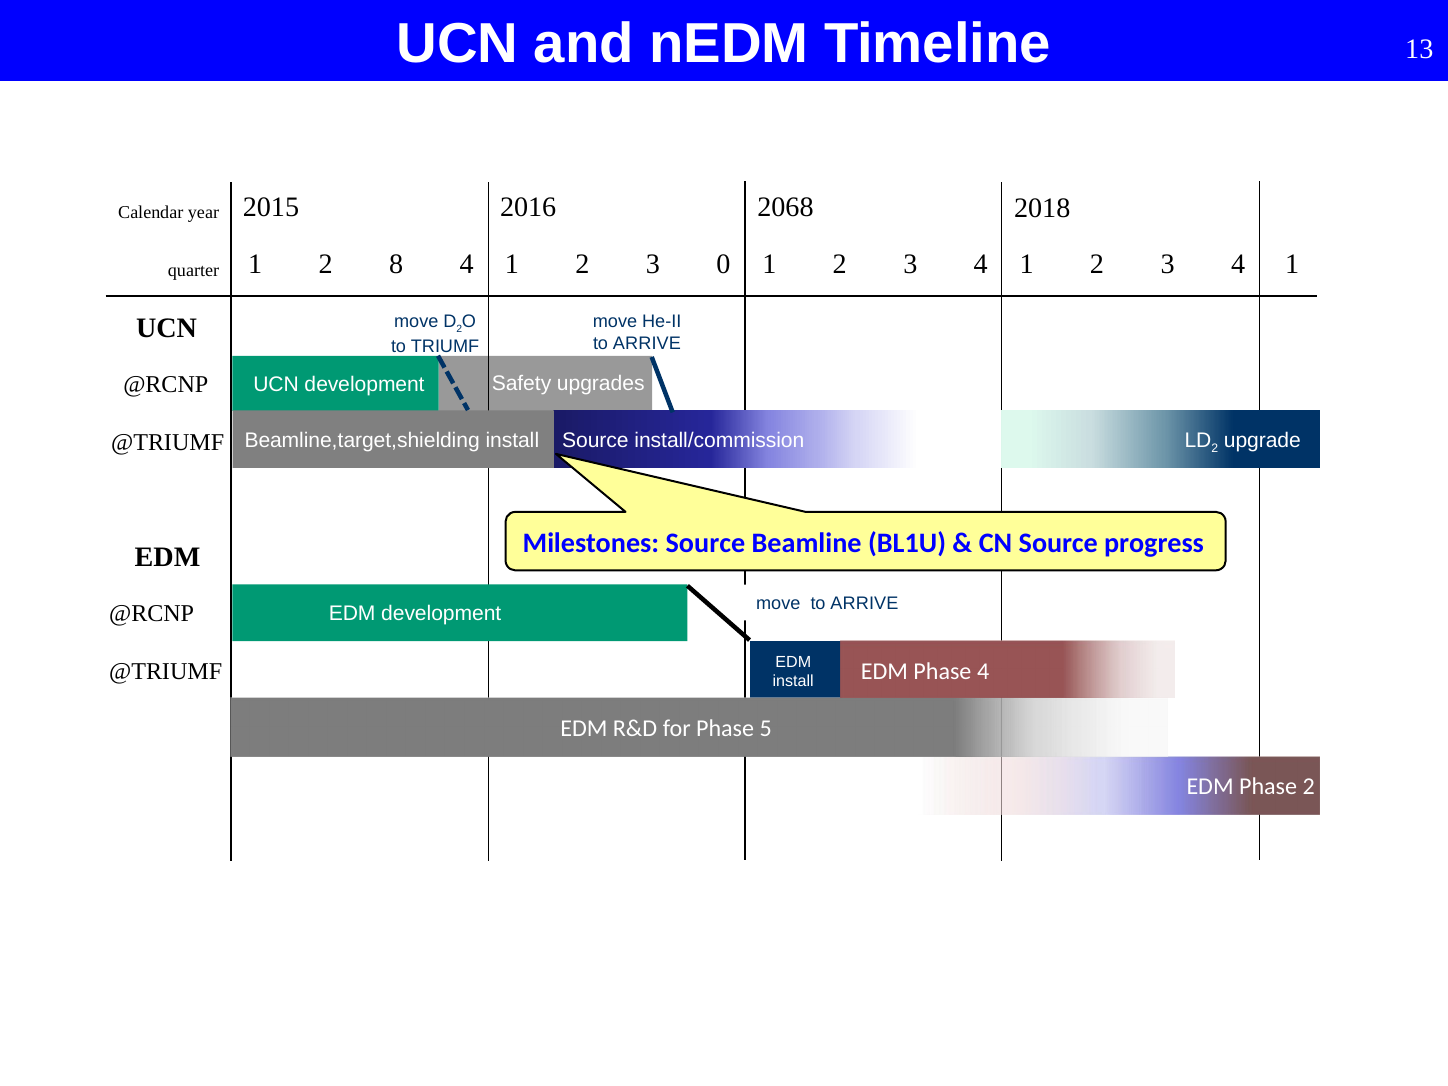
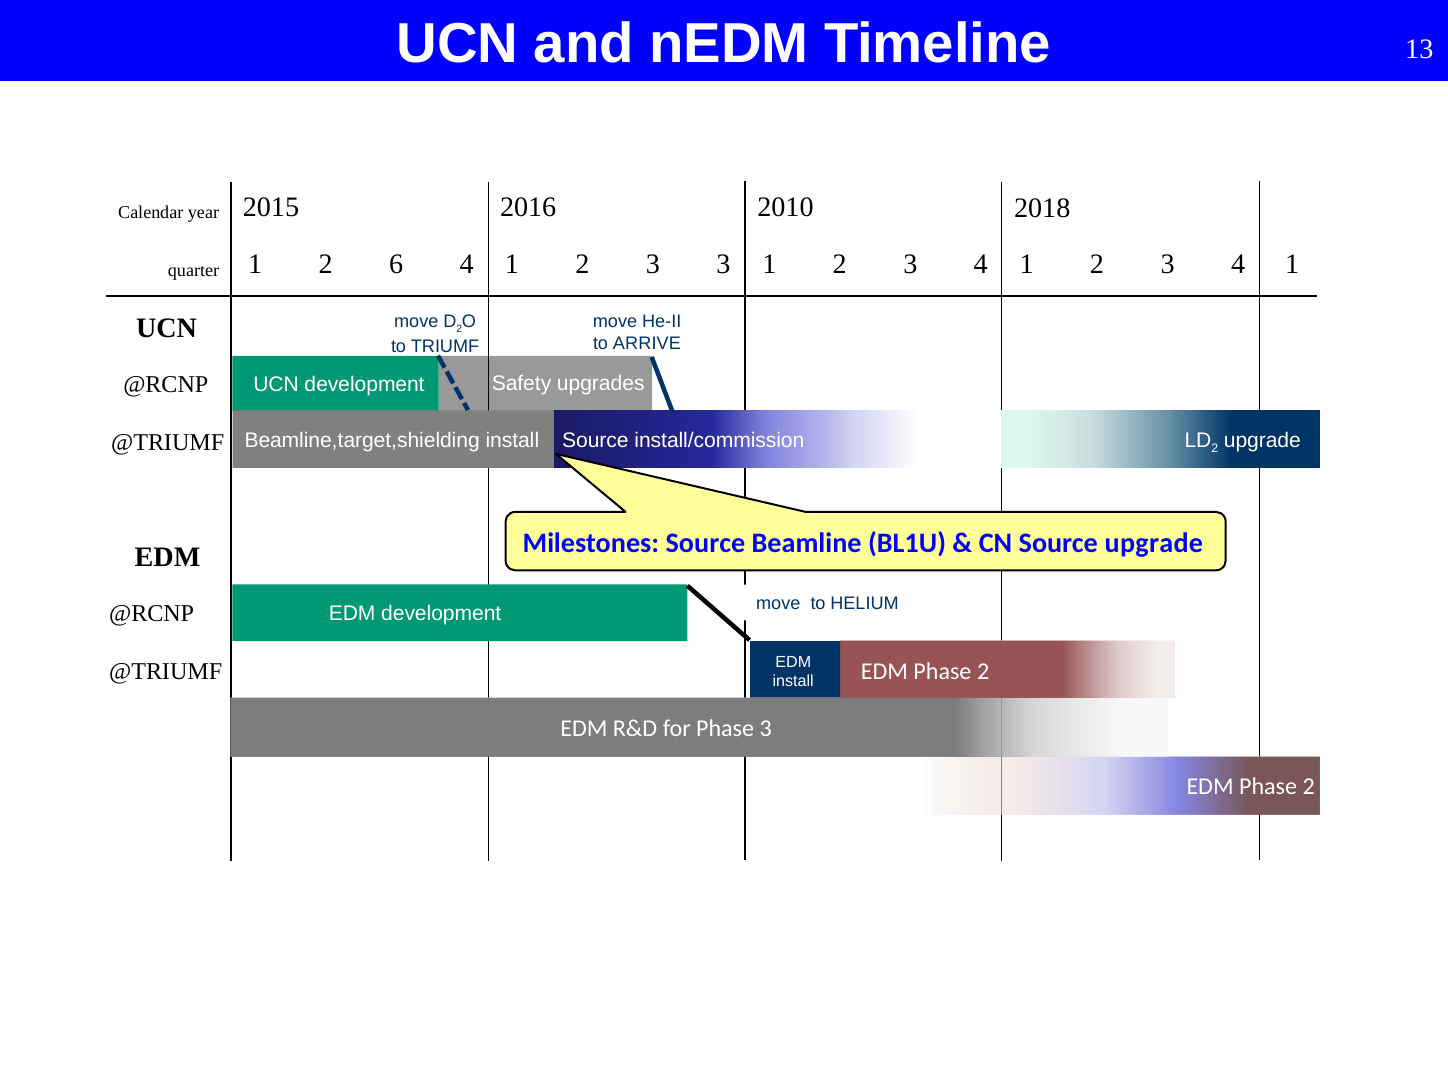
2068: 2068 -> 2010
8: 8 -> 6
3 0: 0 -> 3
Source progress: progress -> upgrade
move to ARRIVE: ARRIVE -> HELIUM
4 at (983, 671): 4 -> 2
Phase 5: 5 -> 3
